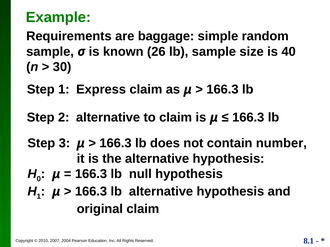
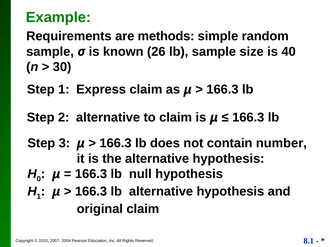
baggage: baggage -> methods
